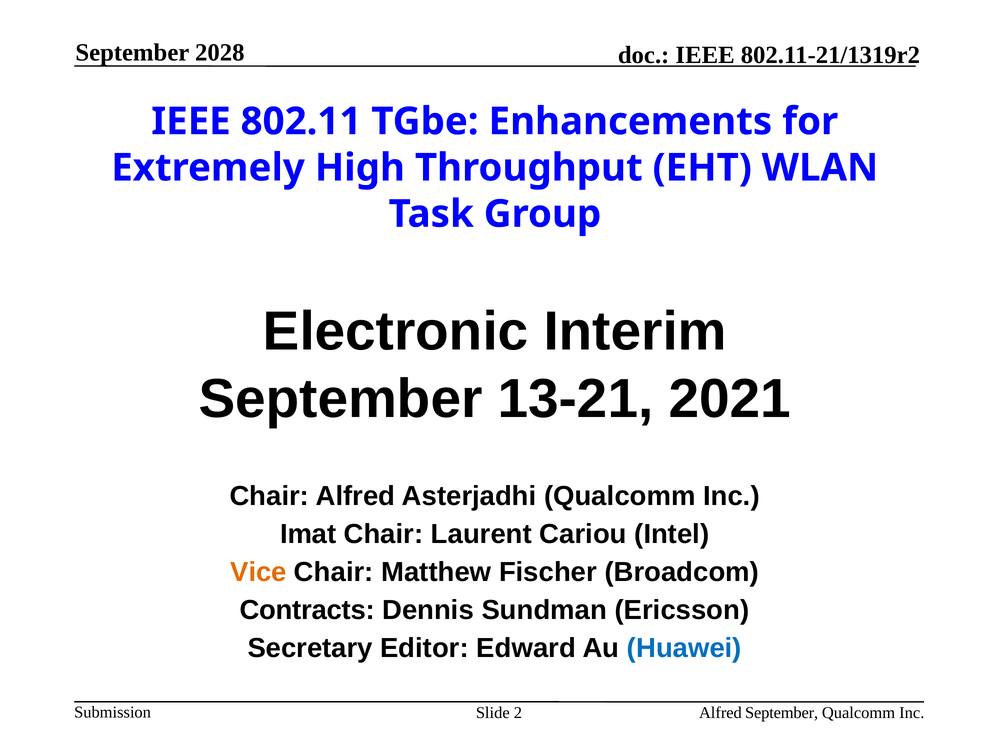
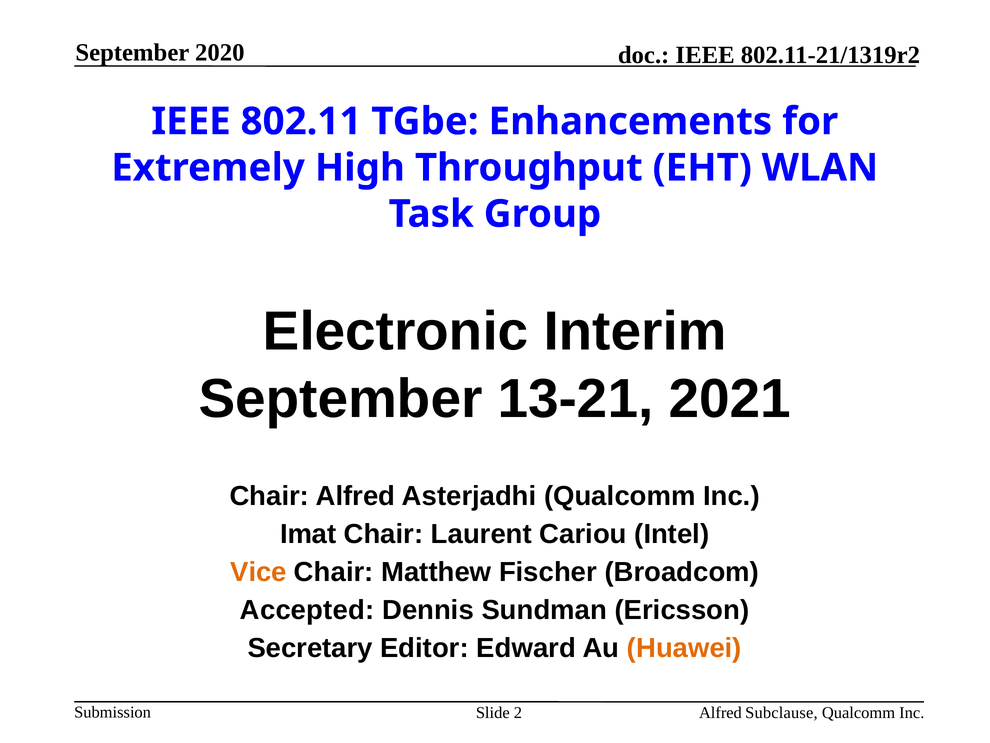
2028: 2028 -> 2020
Contracts: Contracts -> Accepted
Huawei colour: blue -> orange
Alfred September: September -> Subclause
